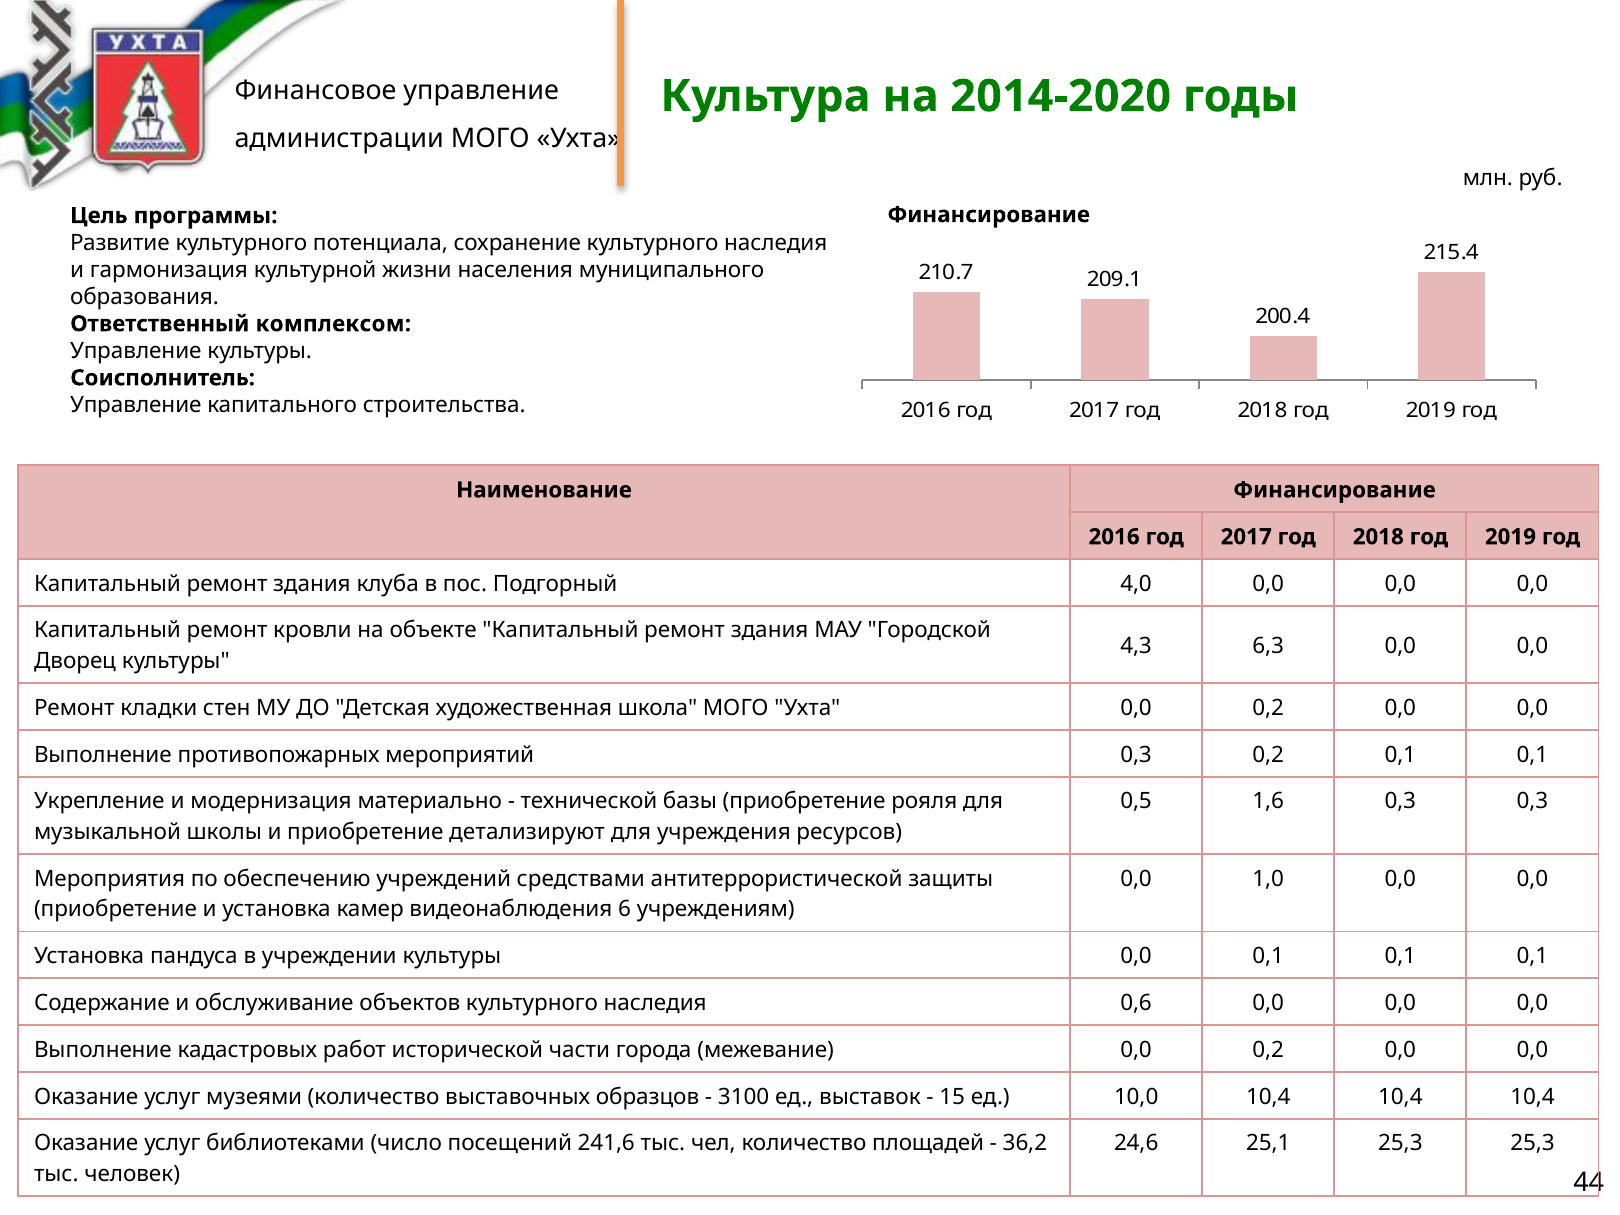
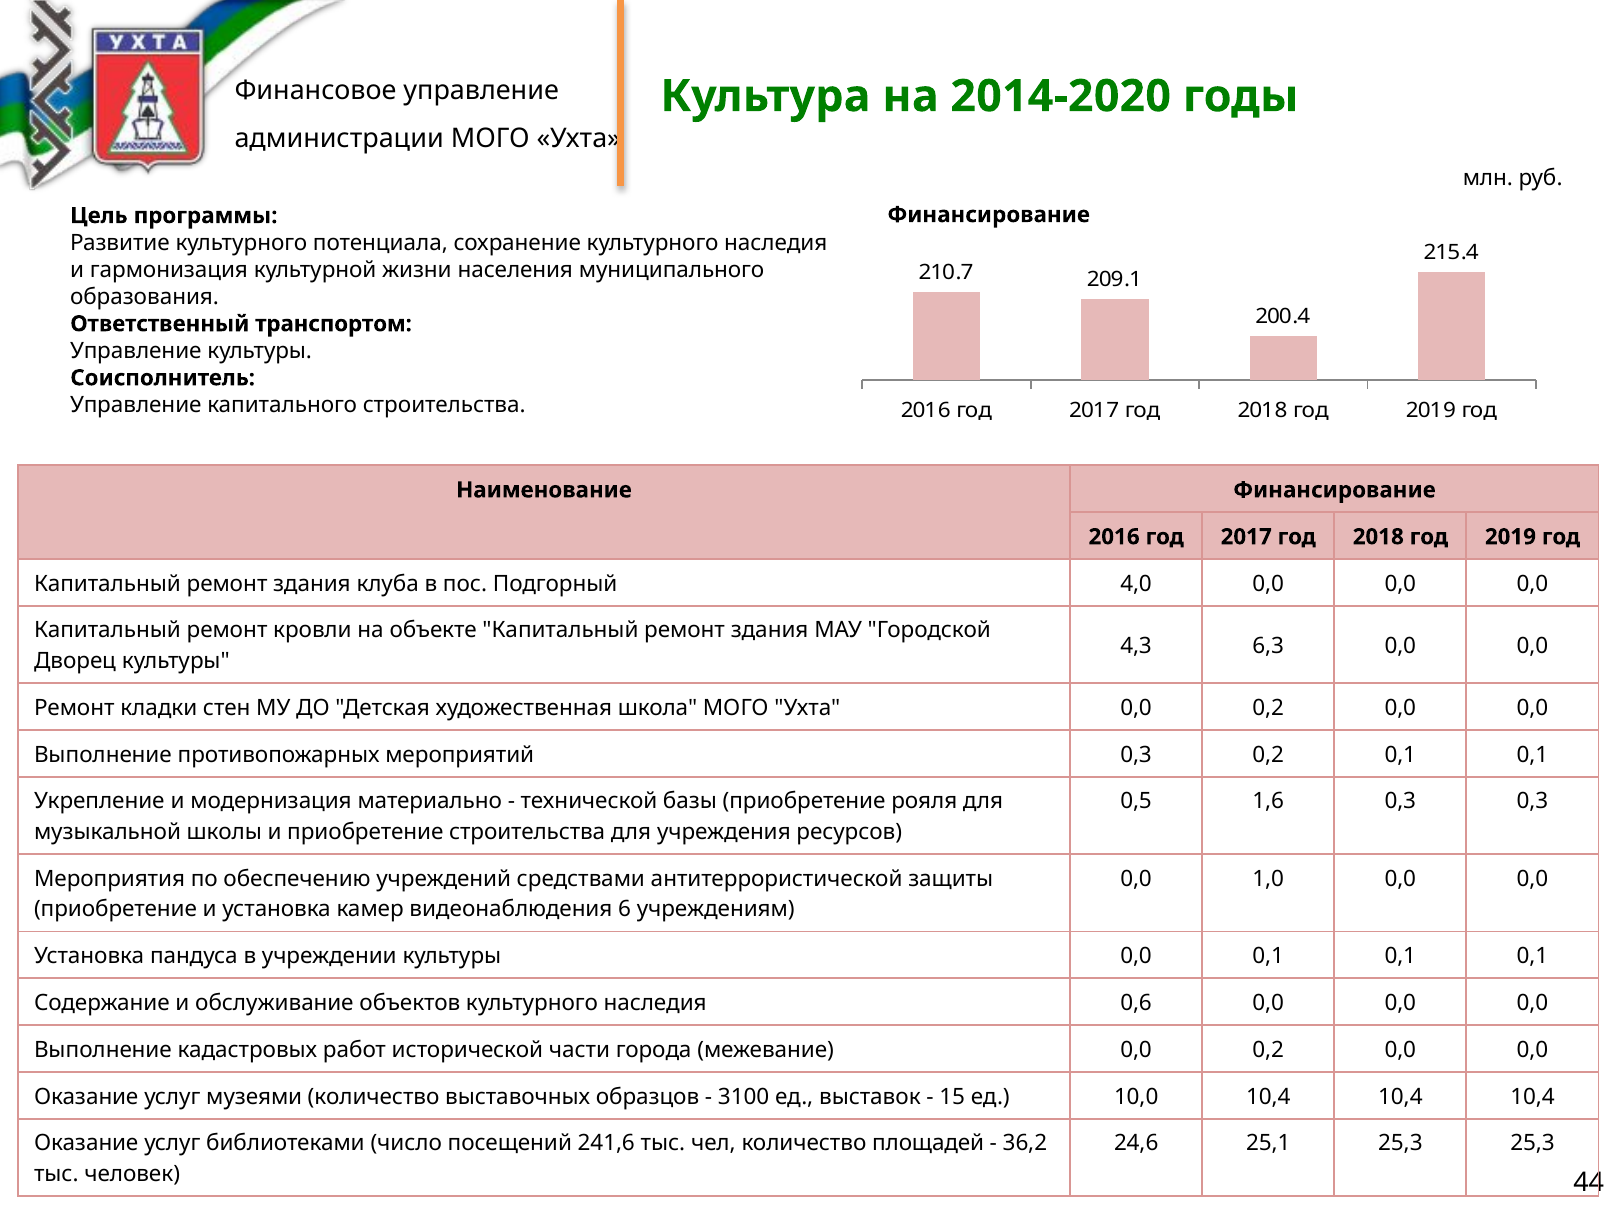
комплексом: комплексом -> транспортом
приобретение детализируют: детализируют -> строительства
